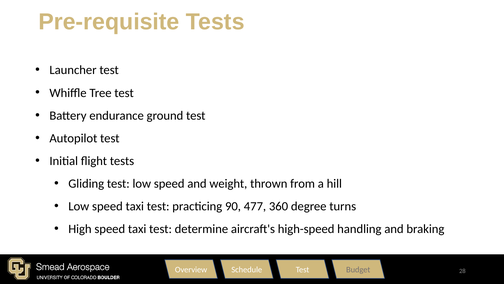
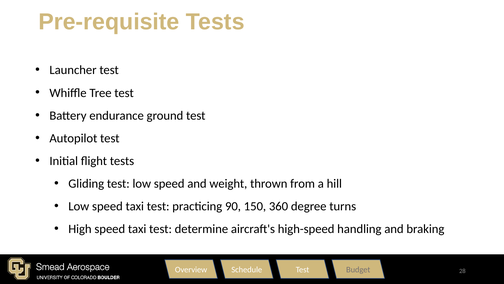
477: 477 -> 150
